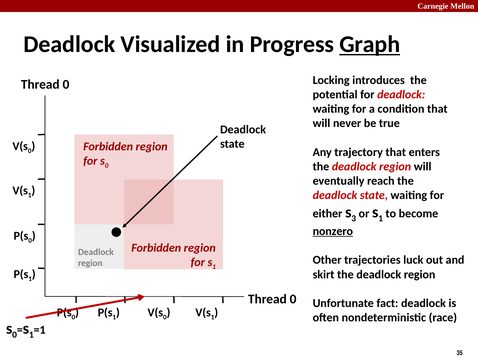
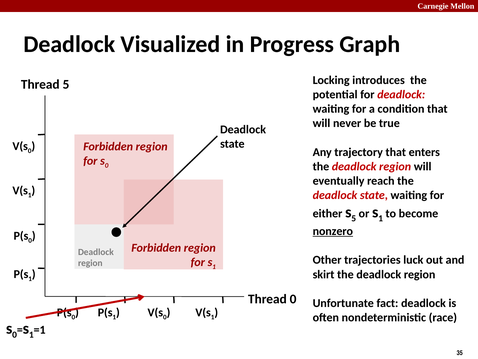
Graph underline: present -> none
0 at (66, 84): 0 -> 5
3 at (354, 218): 3 -> 5
